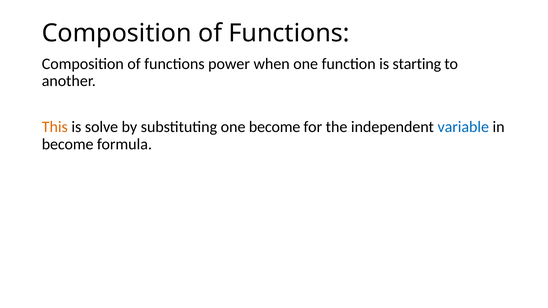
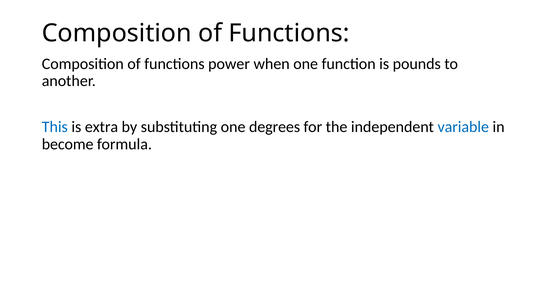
starting: starting -> pounds
This colour: orange -> blue
solve: solve -> extra
one become: become -> degrees
